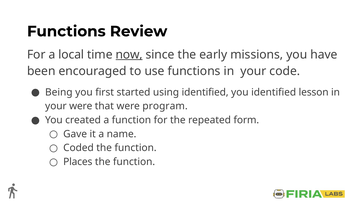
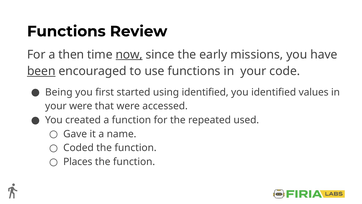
local: local -> then
been underline: none -> present
lesson: lesson -> values
program: program -> accessed
form: form -> used
